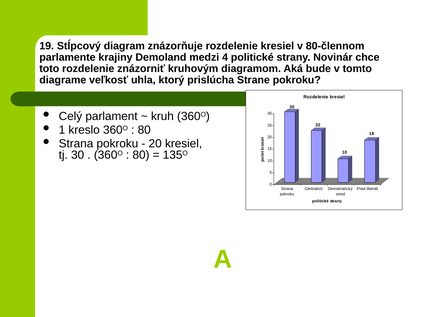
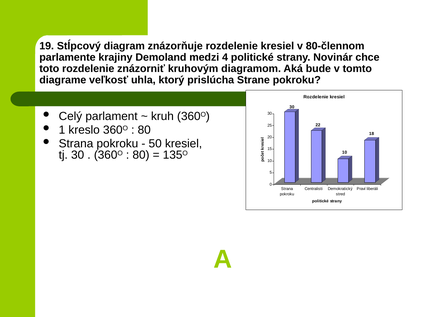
20 at (155, 143): 20 -> 50
